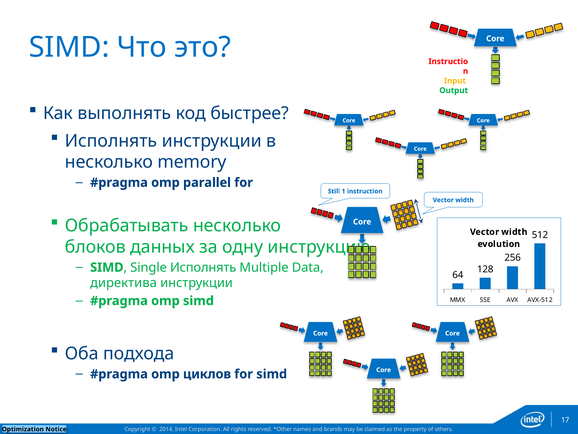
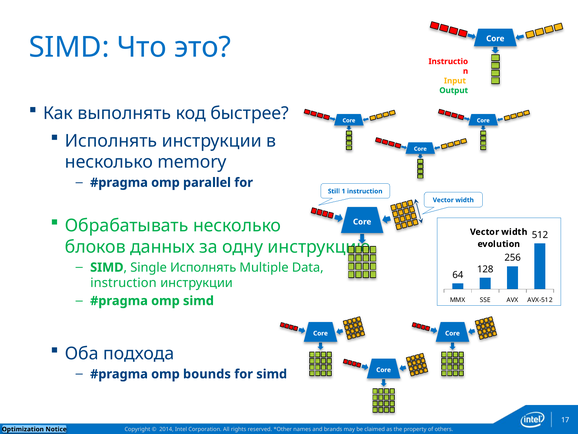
директива at (123, 283): директива -> instruction
циклов: циклов -> bounds
